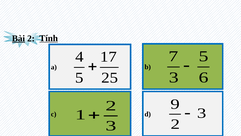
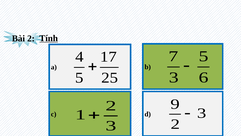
Bài underline: present -> none
